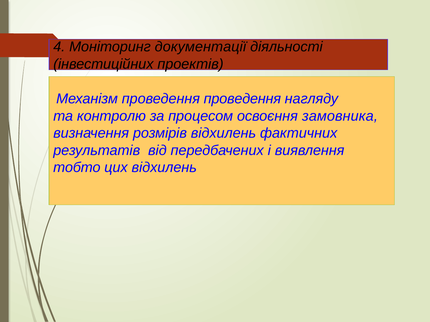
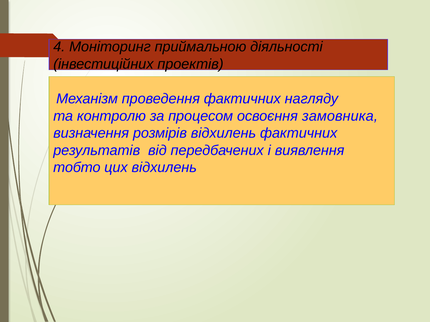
документації: документації -> приймальною
проведення проведення: проведення -> фактичних
